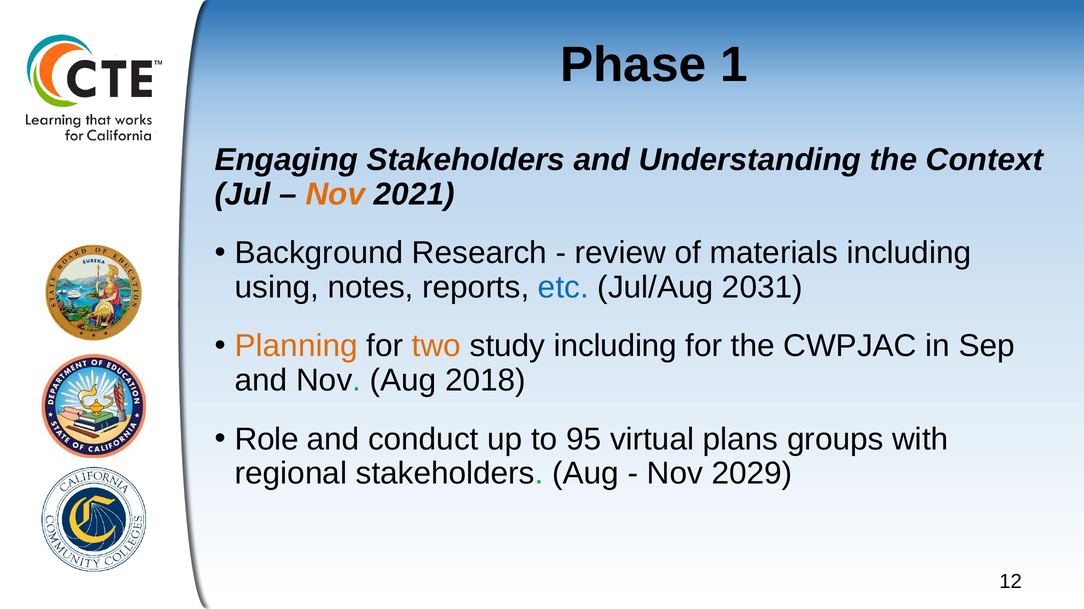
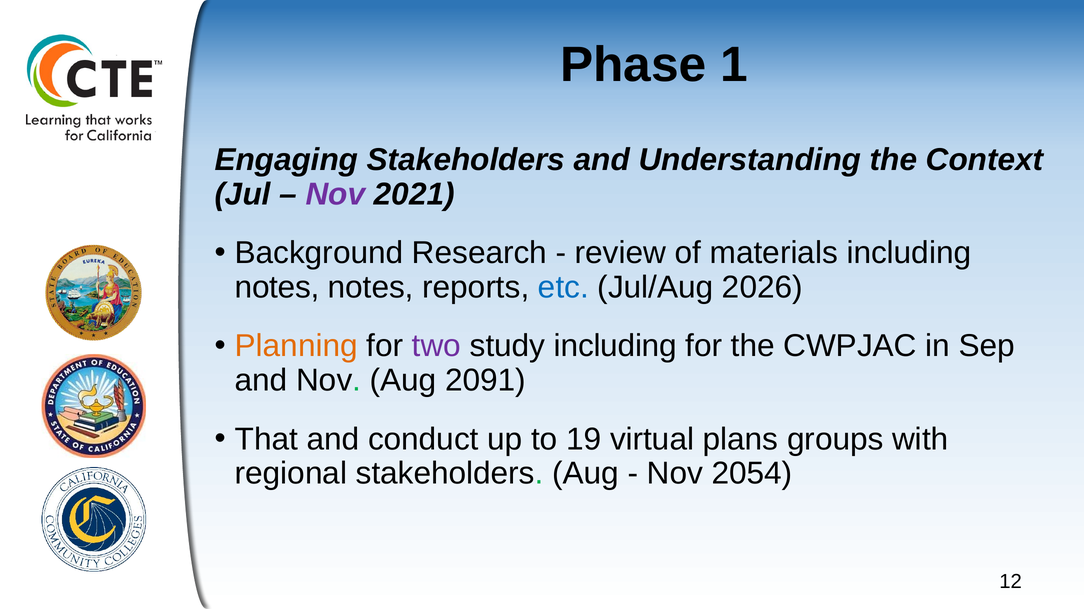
Nov at (335, 194) colour: orange -> purple
using at (277, 287): using -> notes
2031: 2031 -> 2026
two colour: orange -> purple
2018: 2018 -> 2091
Role: Role -> That
95: 95 -> 19
2029: 2029 -> 2054
